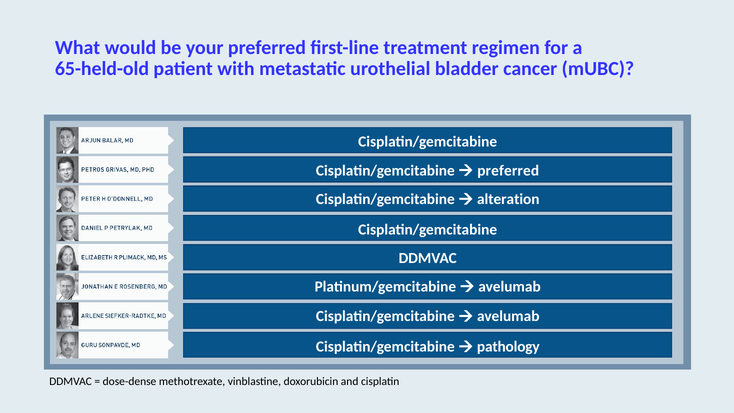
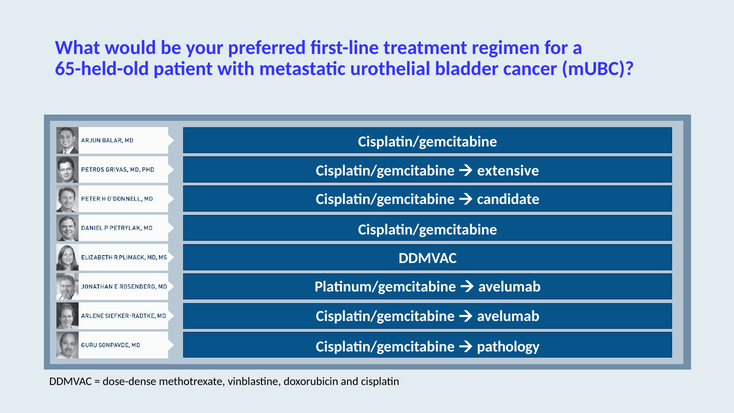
preferred at (508, 171): preferred -> extensive
alteration: alteration -> candidate
